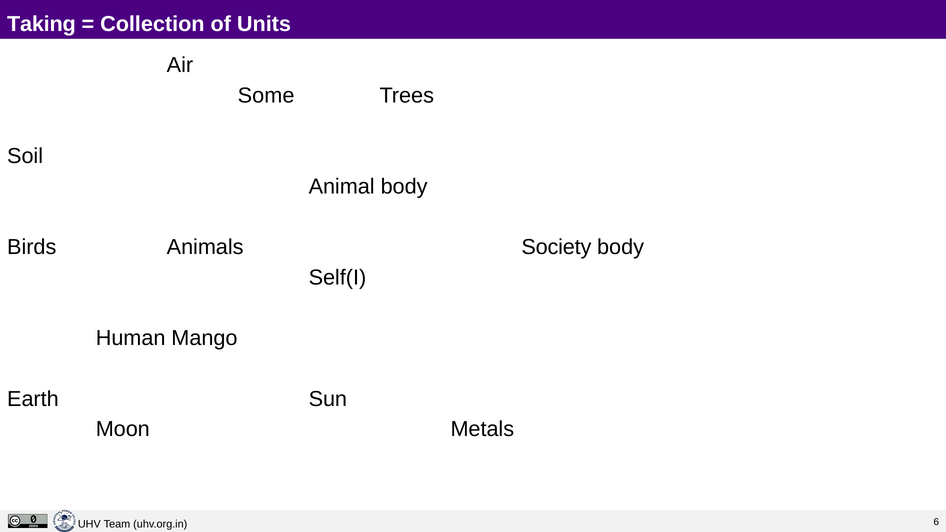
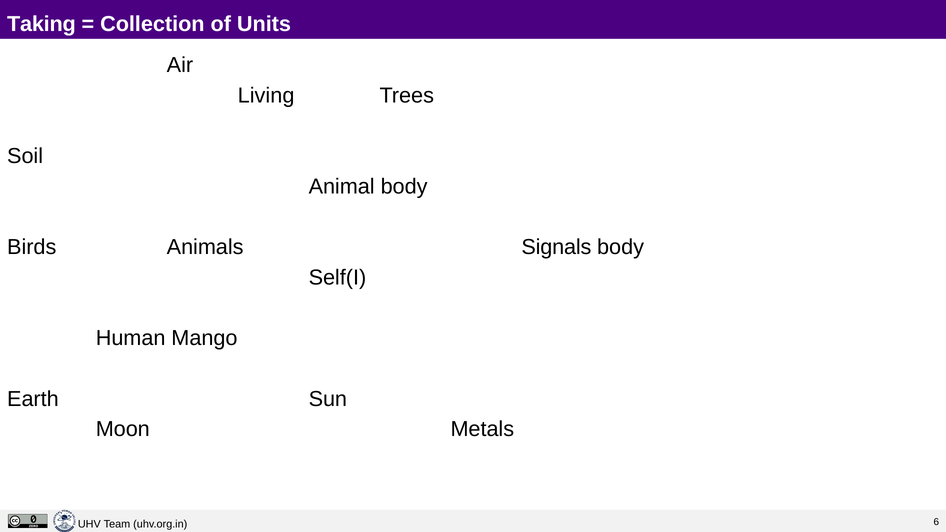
Some: Some -> Living
Society: Society -> Signals
